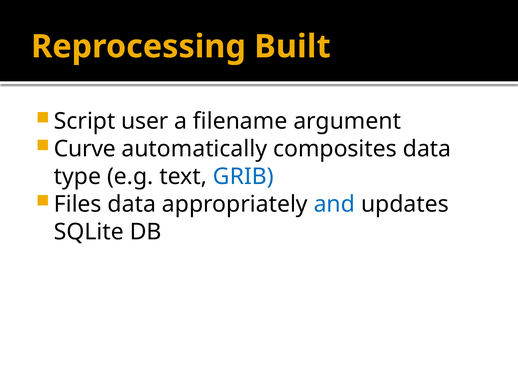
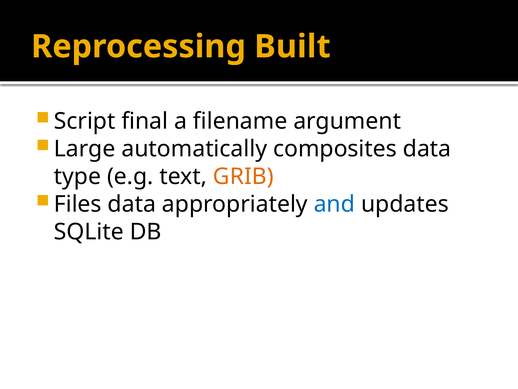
user: user -> final
Curve: Curve -> Large
GRIB colour: blue -> orange
